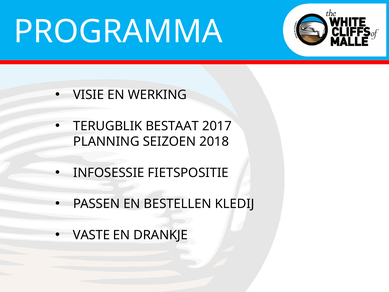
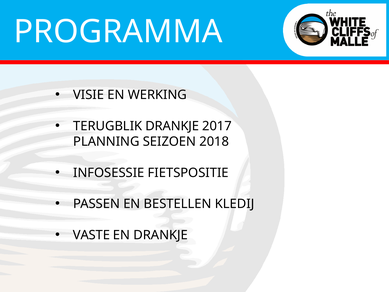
TERUGBLIK BESTAAT: BESTAAT -> DRANKJE
